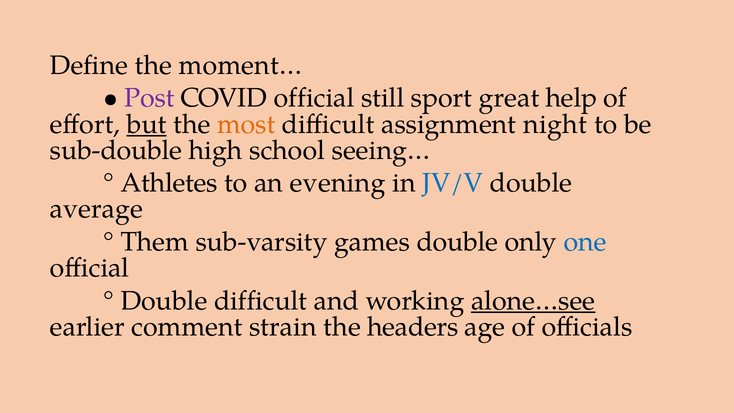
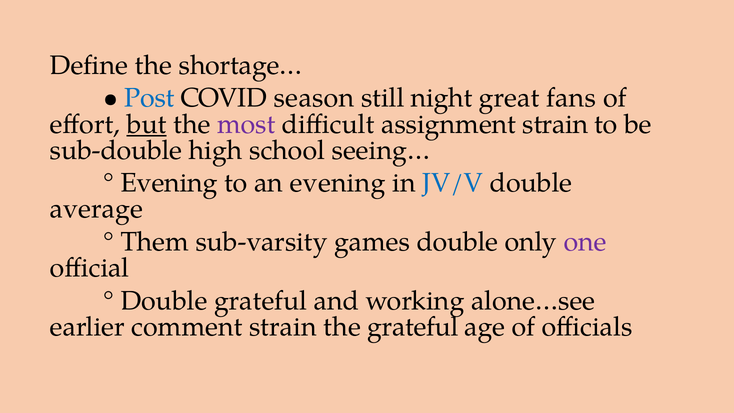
moment…: moment… -> shortage…
Post colour: purple -> blue
COVID official: official -> season
sport: sport -> night
help: help -> fans
most colour: orange -> purple
assignment night: night -> strain
Athletes at (169, 183): Athletes -> Evening
one colour: blue -> purple
Double difficult: difficult -> grateful
alone…see underline: present -> none
the headers: headers -> grateful
